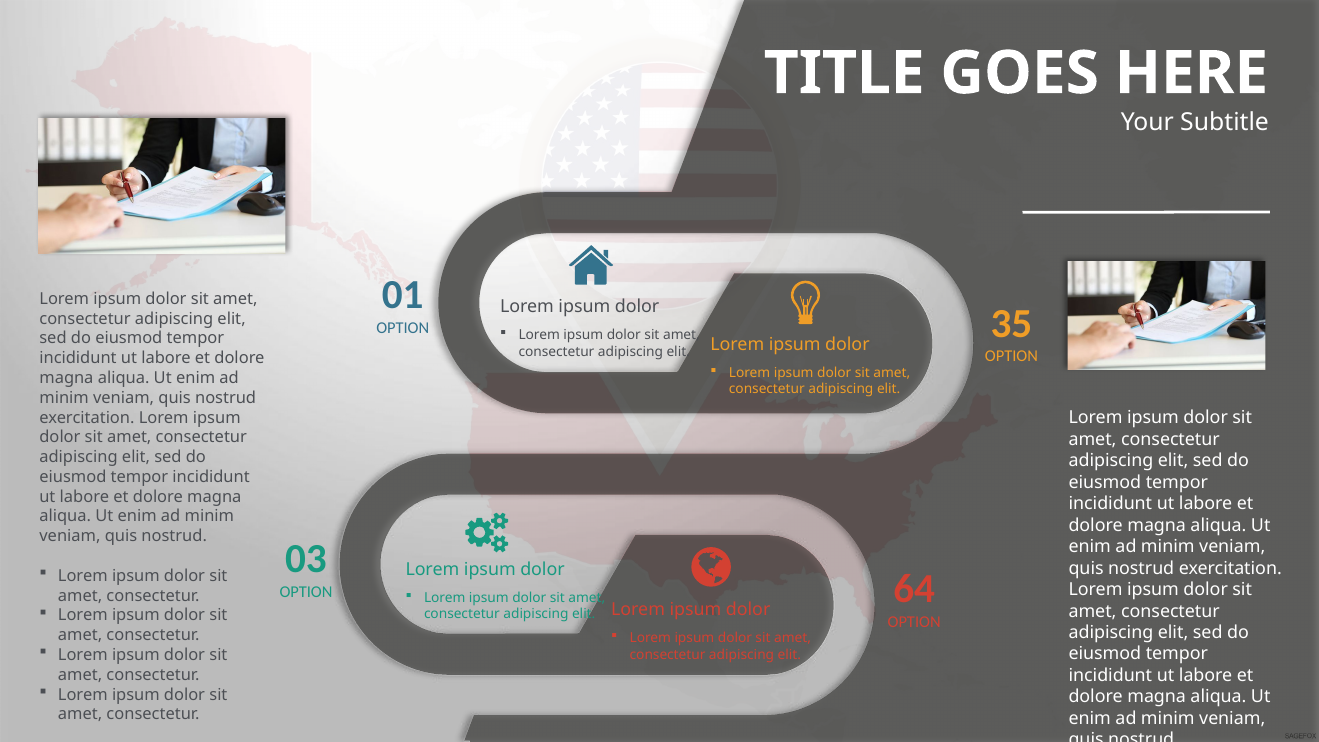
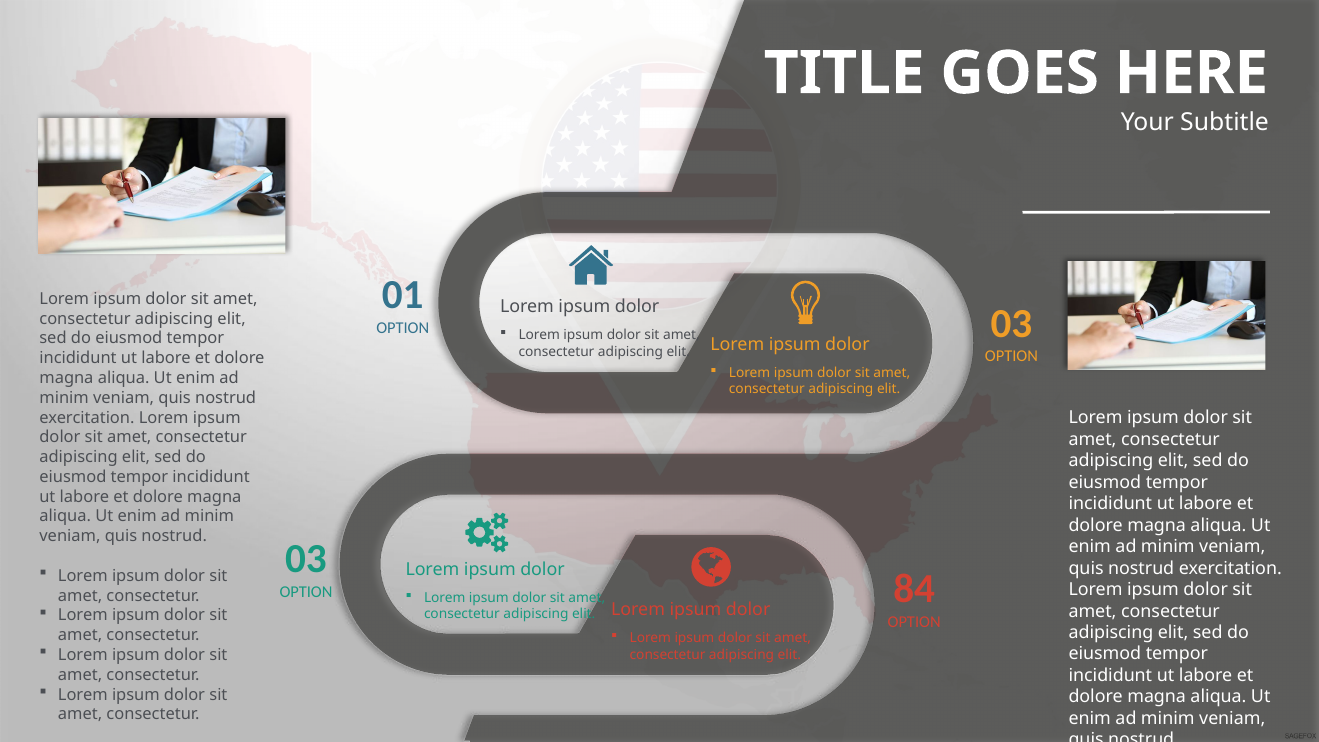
35 at (1012, 323): 35 -> 03
64: 64 -> 84
